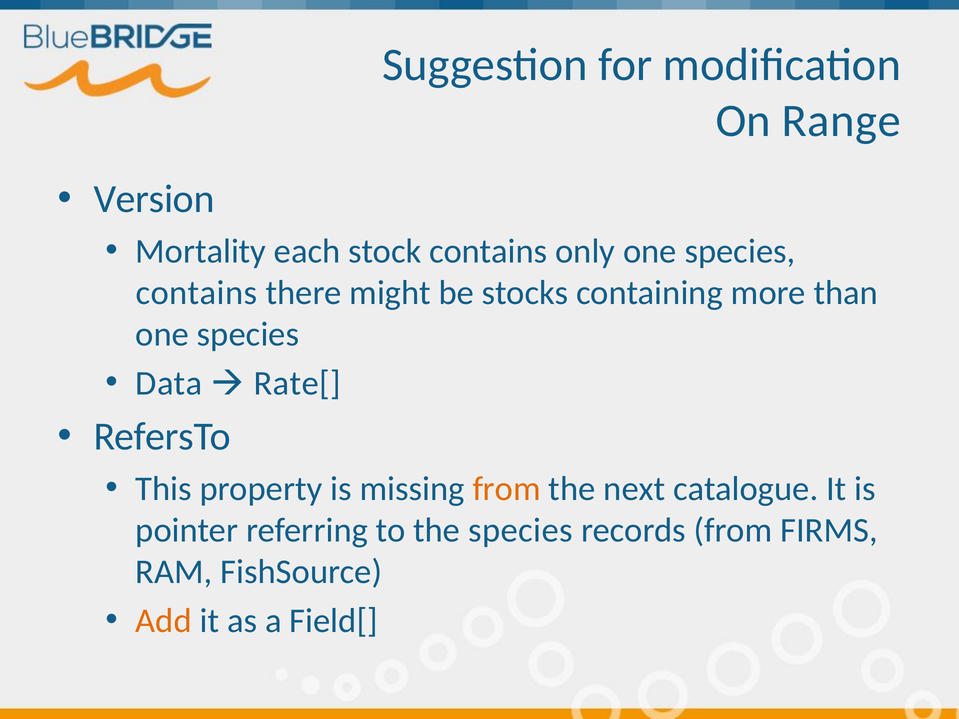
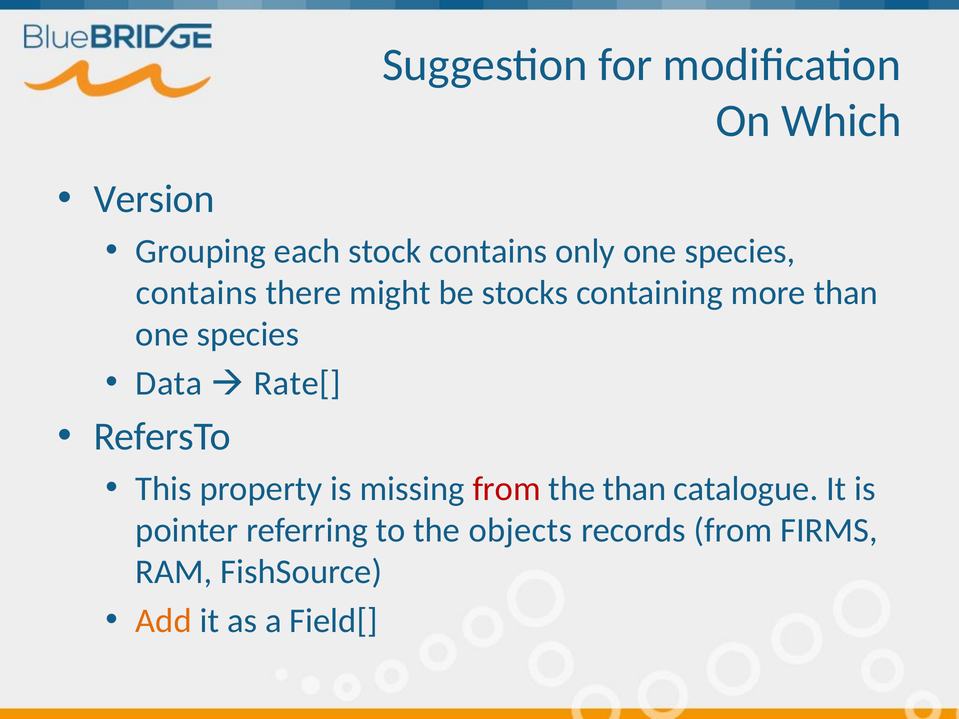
Range: Range -> Which
Mortality: Mortality -> Grouping
from at (507, 489) colour: orange -> red
the next: next -> than
the species: species -> objects
